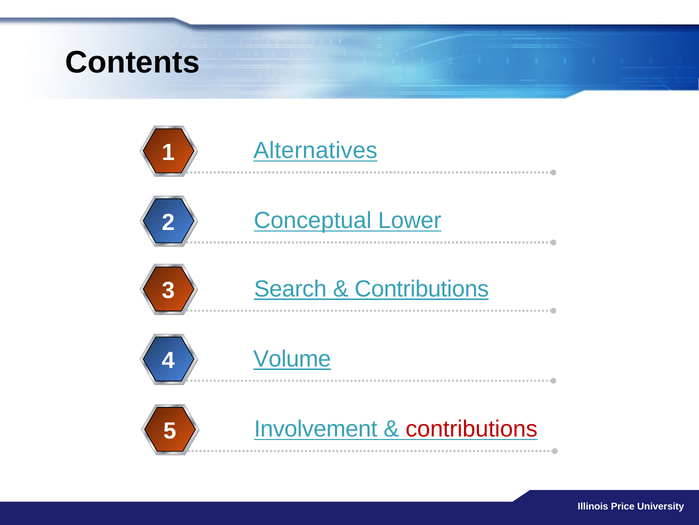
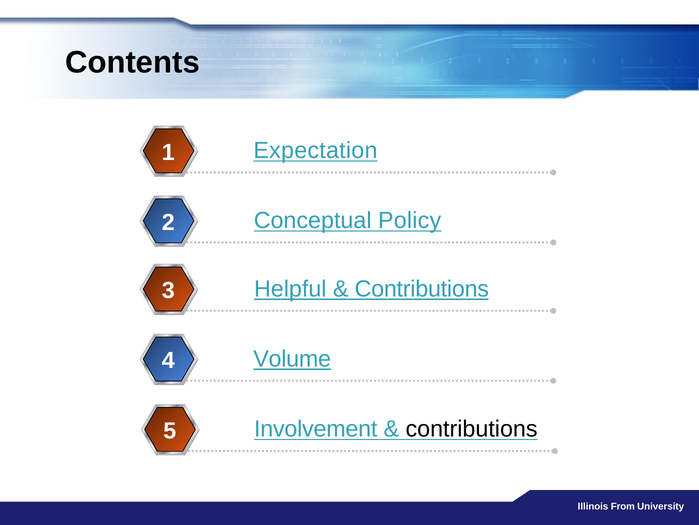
Alternatives: Alternatives -> Expectation
Lower: Lower -> Policy
Search: Search -> Helpful
contributions at (472, 429) colour: red -> black
Price: Price -> From
